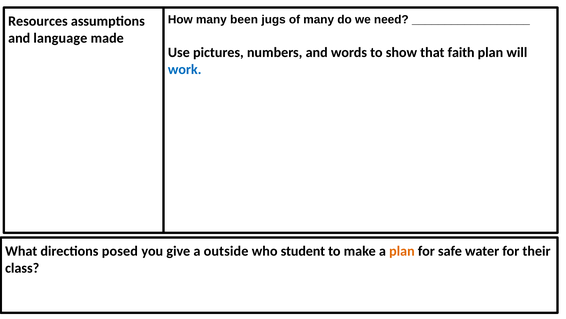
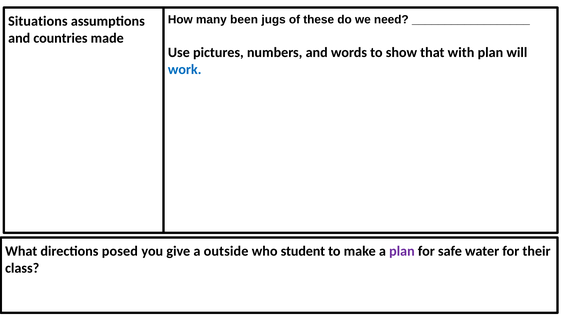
of many: many -> these
Resources: Resources -> Situations
language: language -> countries
faith: faith -> with
plan at (402, 251) colour: orange -> purple
